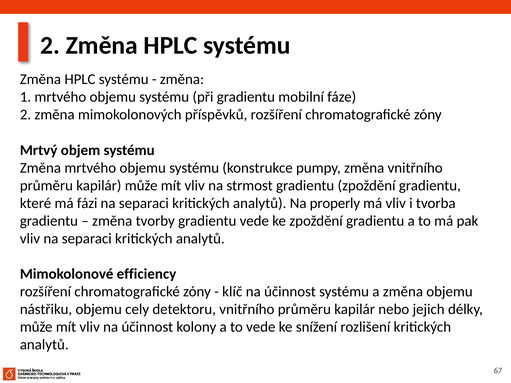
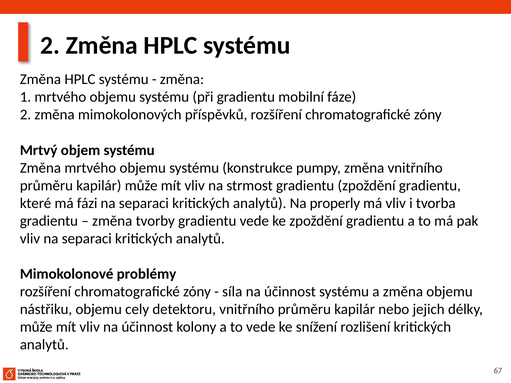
efficiency: efficiency -> problémy
klíč: klíč -> síla
